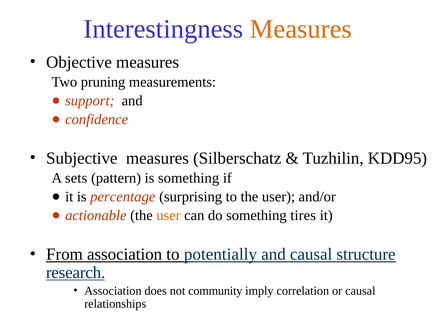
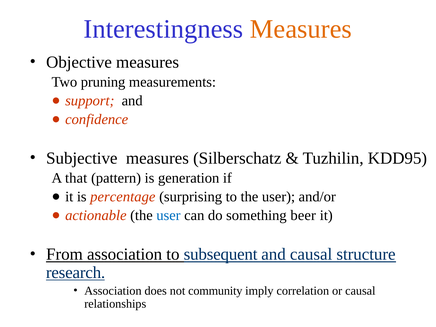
sets: sets -> that
is something: something -> generation
user at (168, 215) colour: orange -> blue
tires: tires -> beer
potentially: potentially -> subsequent
